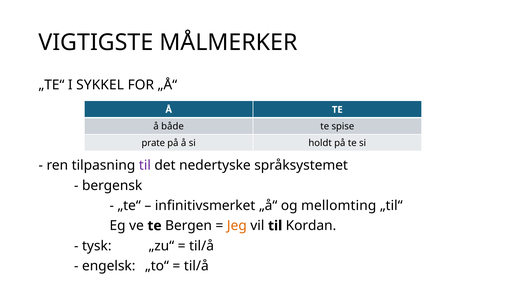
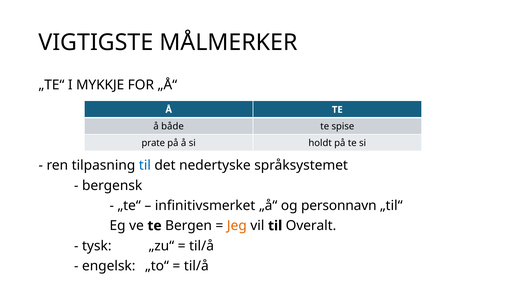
SYKKEL: SYKKEL -> MYKKJE
til at (145, 165) colour: purple -> blue
mellomting: mellomting -> personnavn
Kordan: Kordan -> Overalt
